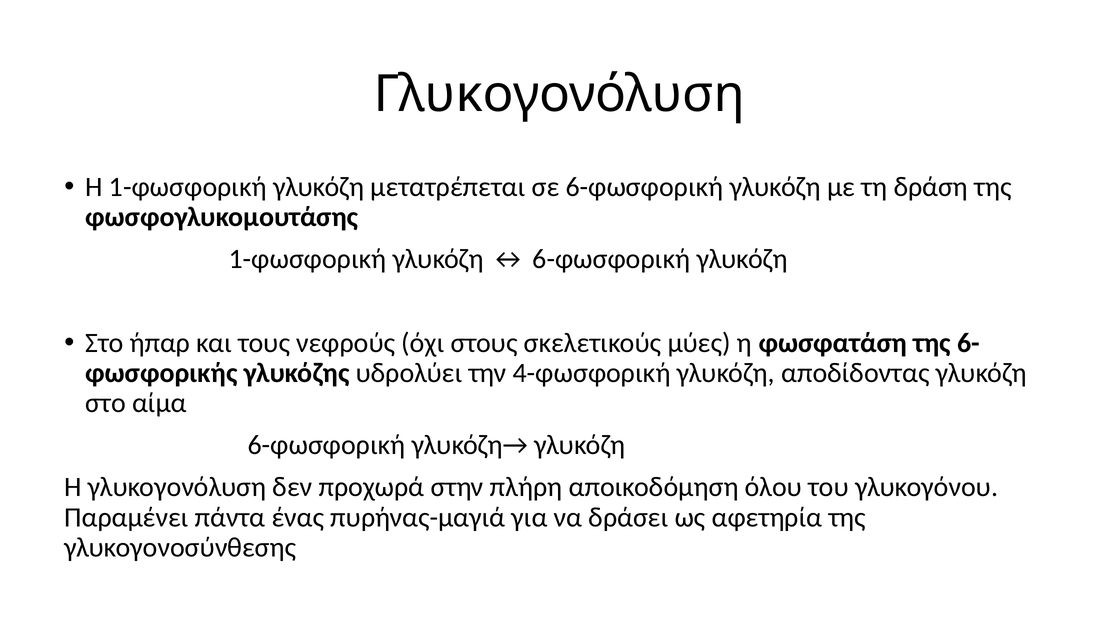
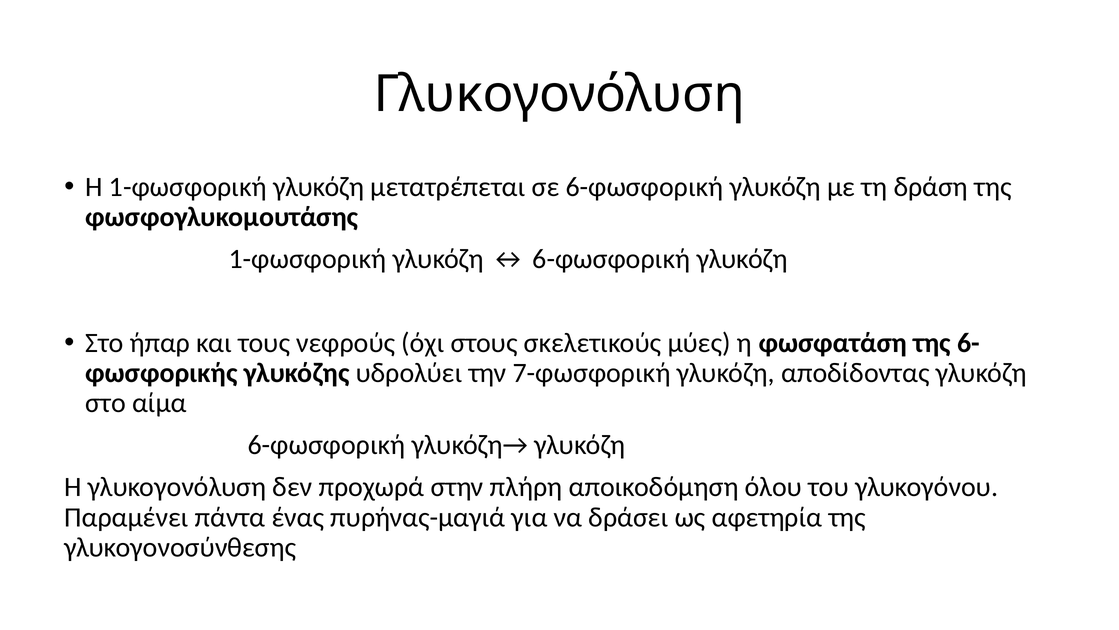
4-φωσφορική: 4-φωσφορική -> 7-φωσφορική
